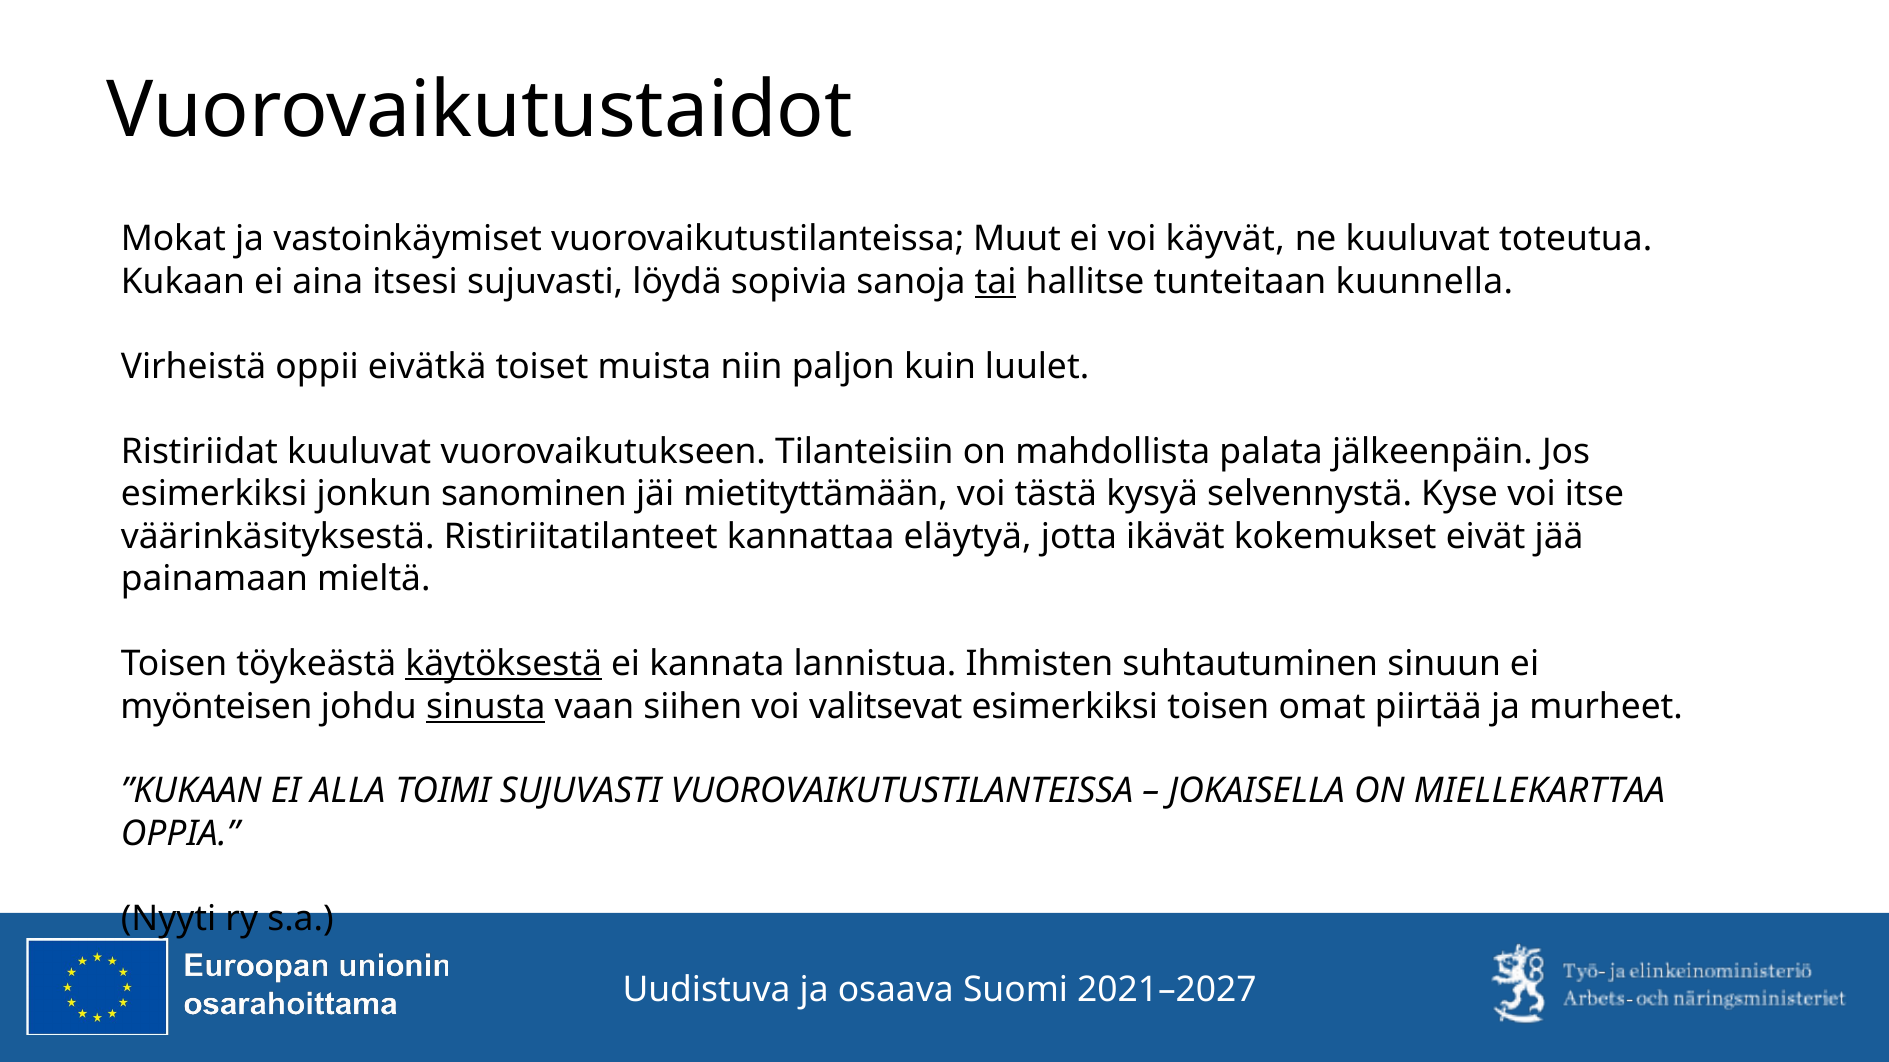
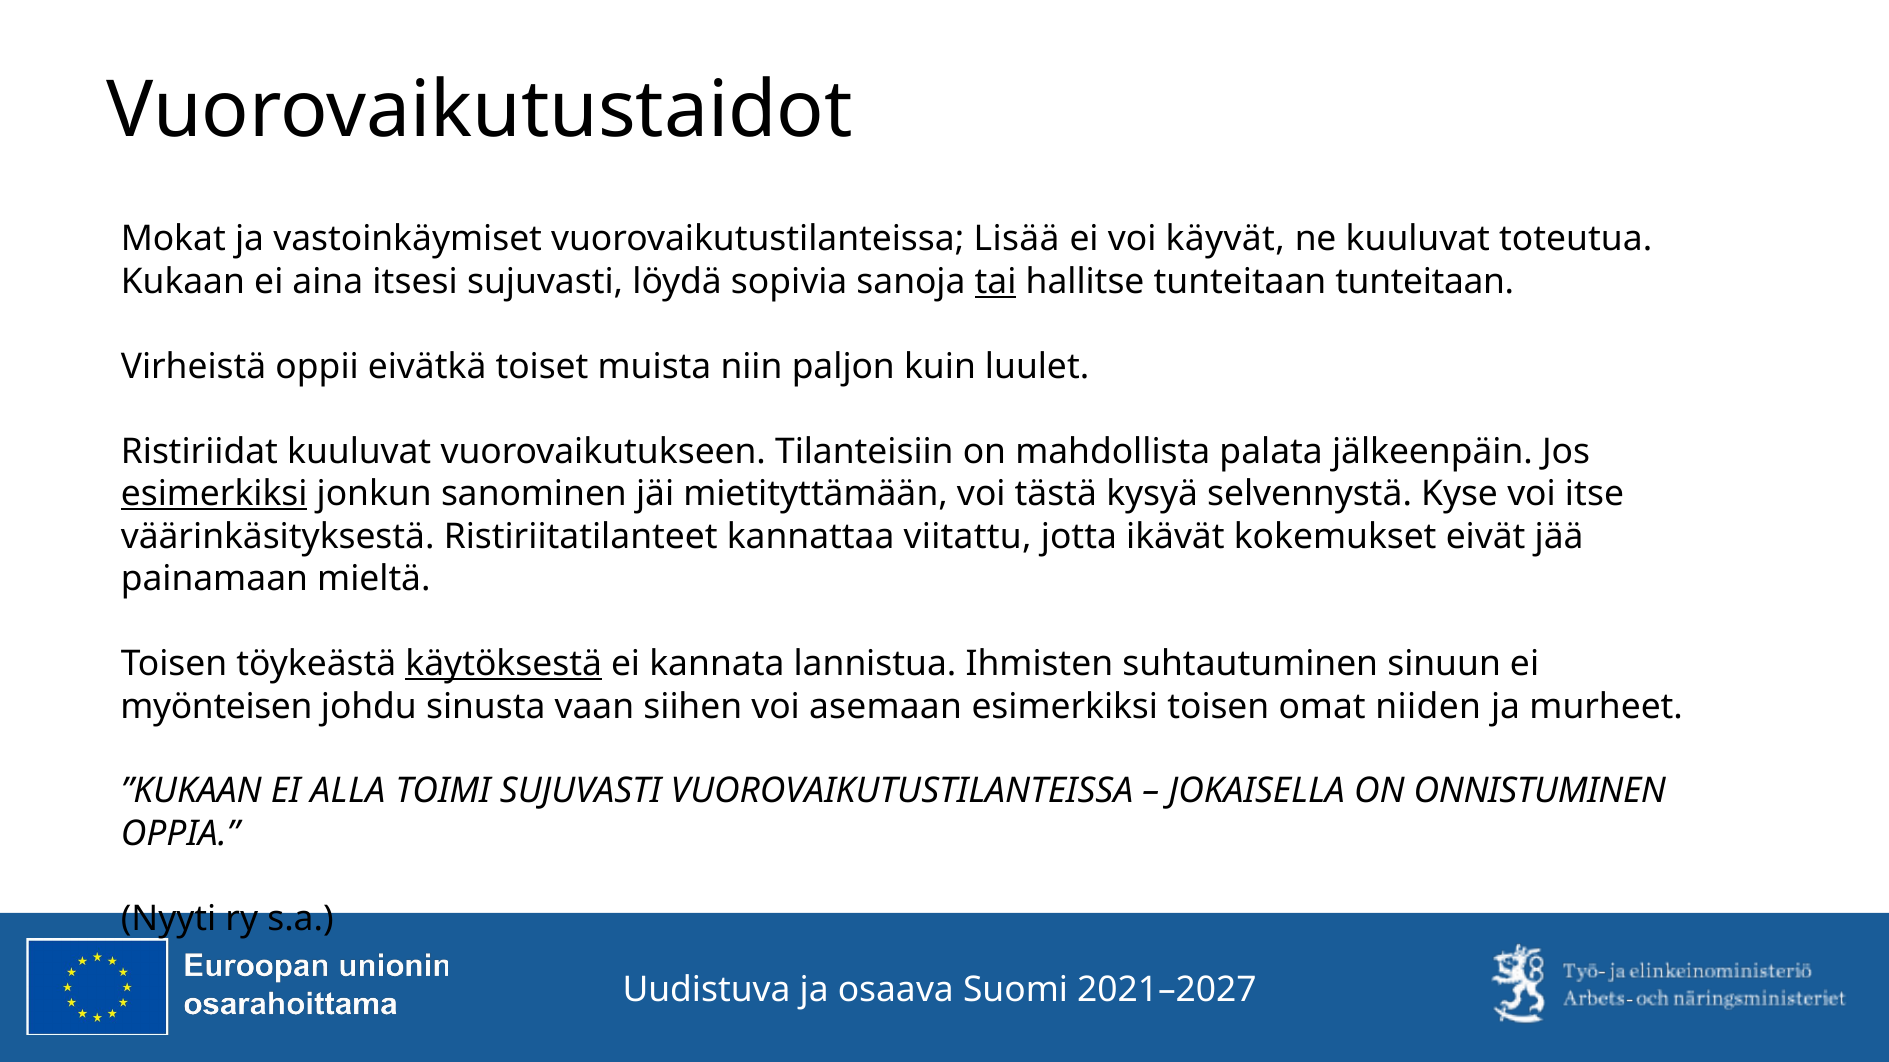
Muut: Muut -> Lisää
tunteitaan kuunnella: kuunnella -> tunteitaan
esimerkiksi at (214, 494) underline: none -> present
eläytyä: eläytyä -> viitattu
sinusta underline: present -> none
valitsevat: valitsevat -> asemaan
piirtää: piirtää -> niiden
MIELLEKARTTAA: MIELLEKARTTAA -> ONNISTUMINEN
